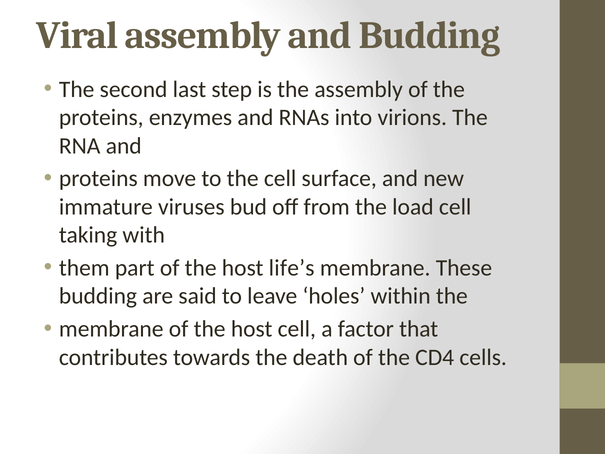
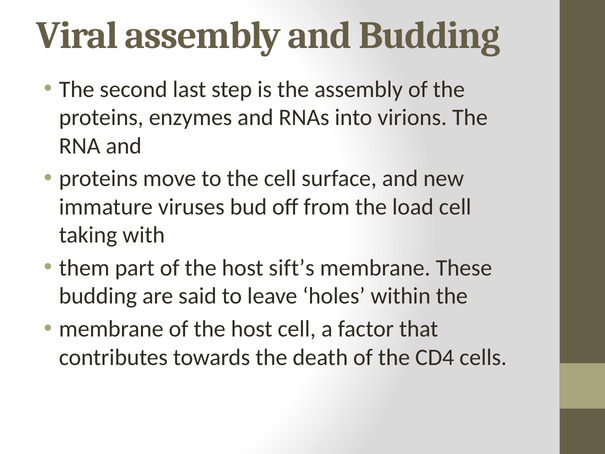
life’s: life’s -> sift’s
